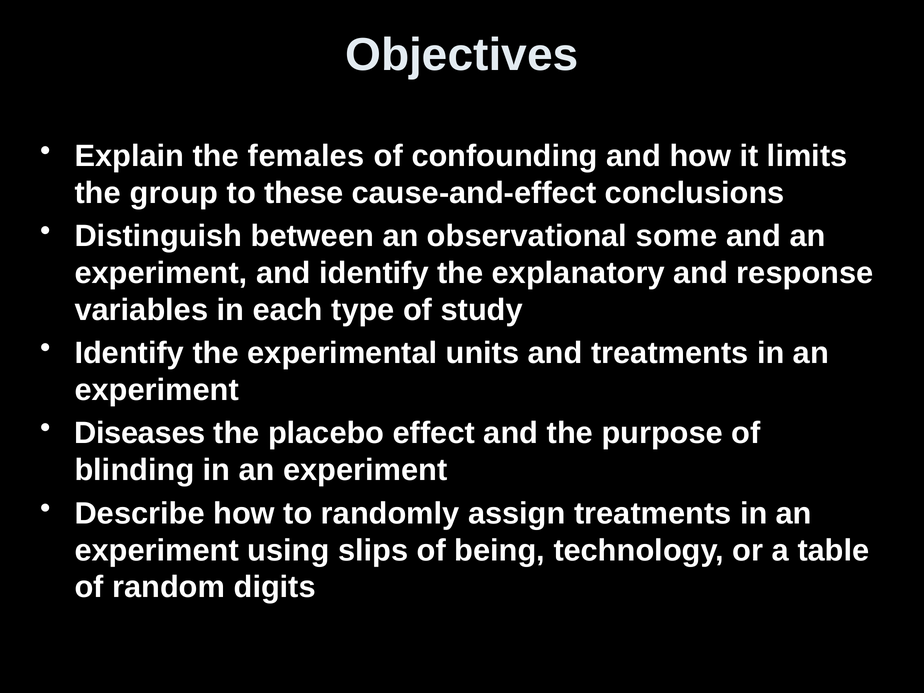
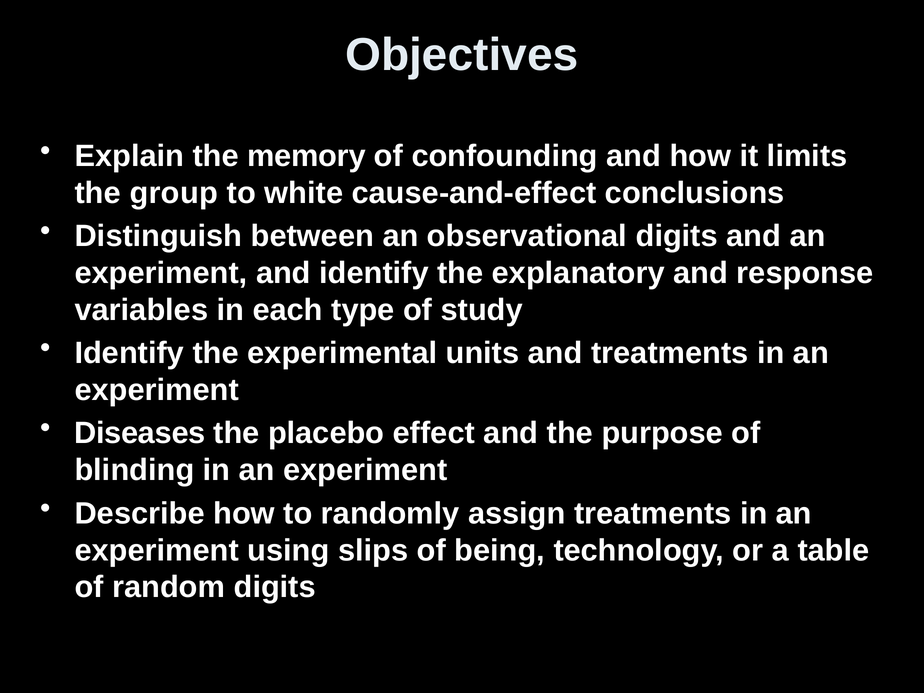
females: females -> memory
these: these -> white
observational some: some -> digits
